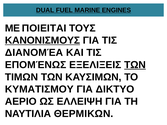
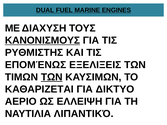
ΠΟΙΕΙΤΑΙ: ΠΟΙΕΙΤΑΙ -> ΔΙΑΧΥΣΗ
ΔΙΑΝΟΜΈΑ: ΔΙΑΝΟΜΈΑ -> ΡΥΘΜΙΣΤΗΣ
ΤΩΝ at (135, 65) underline: present -> none
ΤΩΝ at (52, 77) underline: none -> present
ΚΥΜΑΤΙΣΜΟΥ: ΚΥΜΑΤΙΣΜΟΥ -> ΚΑΘΑΡΙΖΕΤΑΙ
ΘΕΡΜΙΚΩΝ: ΘΕΡΜΙΚΩΝ -> ΛΙΠΑΝΤΙΚΌ
